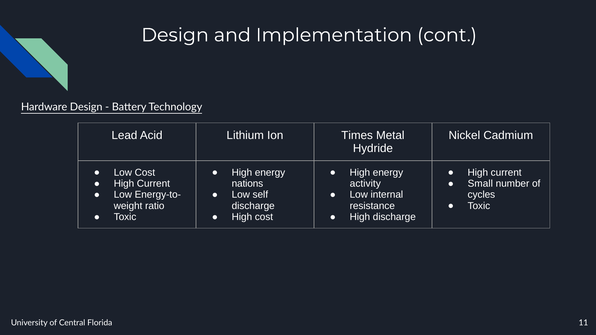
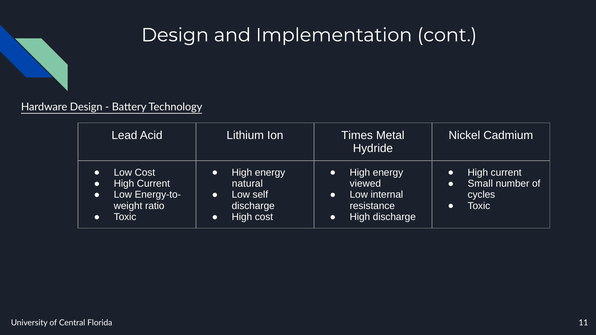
nations: nations -> natural
activity: activity -> viewed
